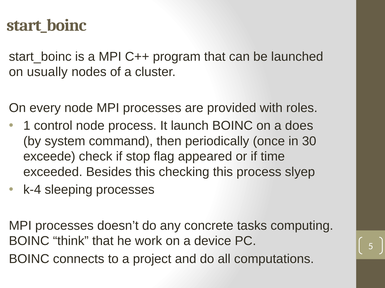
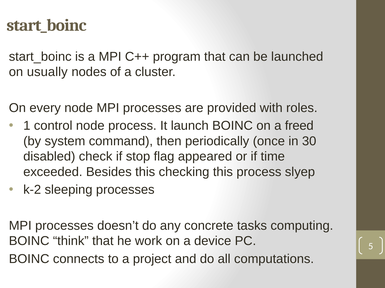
does: does -> freed
exceede: exceede -> disabled
k-4: k-4 -> k-2
